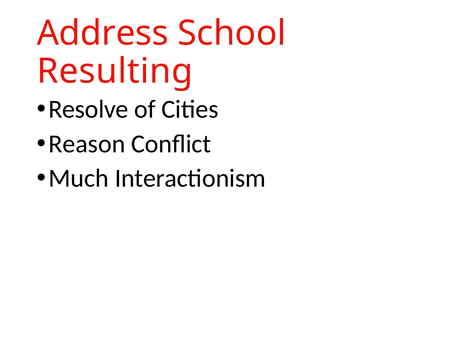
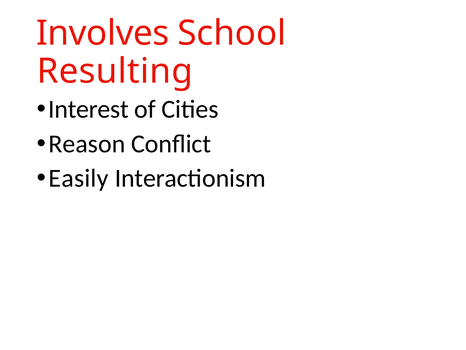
Address: Address -> Involves
Resolve: Resolve -> Interest
Much: Much -> Easily
